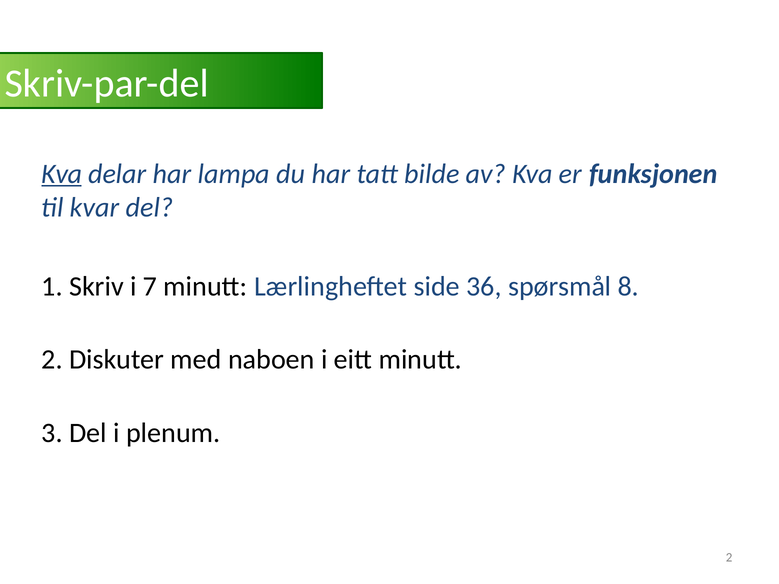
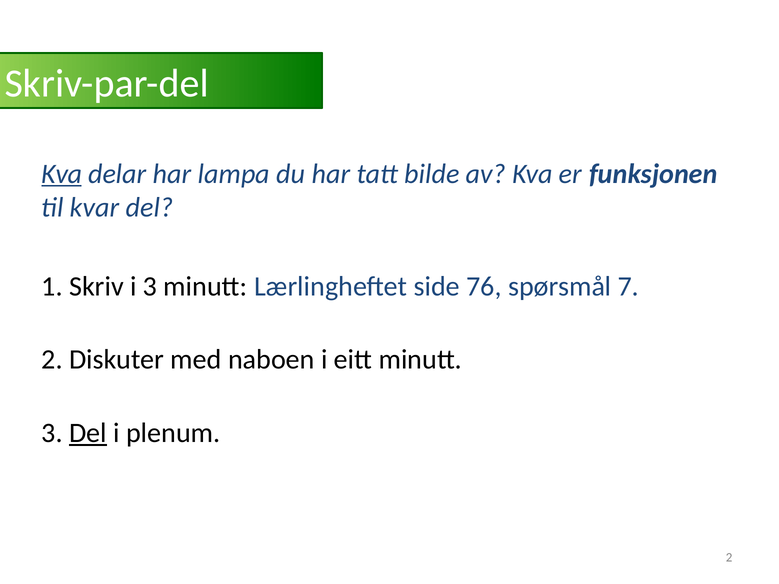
i 7: 7 -> 3
36: 36 -> 76
8: 8 -> 7
Del at (88, 433) underline: none -> present
